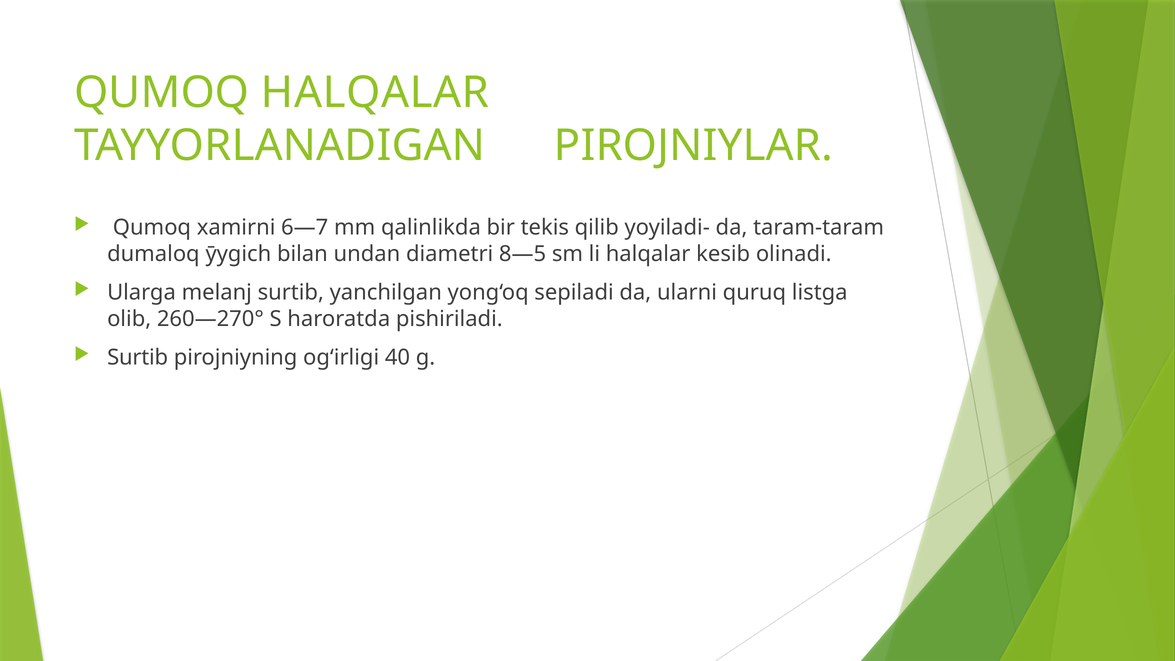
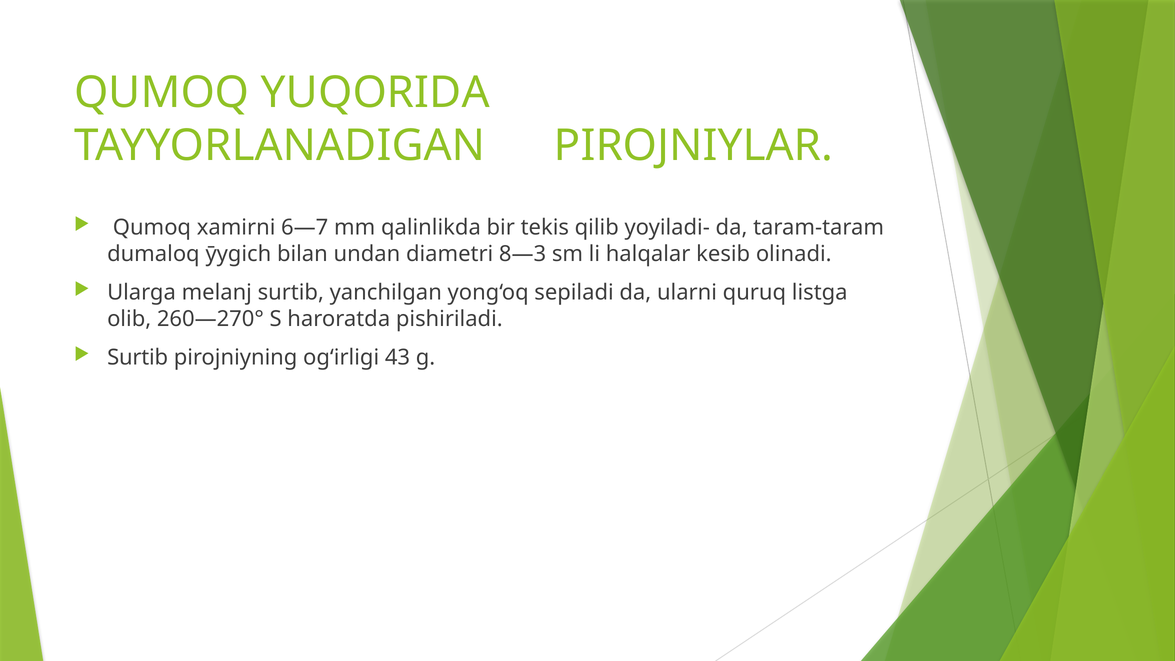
QUMOQ HALQALAR: HALQALAR -> YUQORIDA
8—5: 8—5 -> 8—3
40: 40 -> 43
